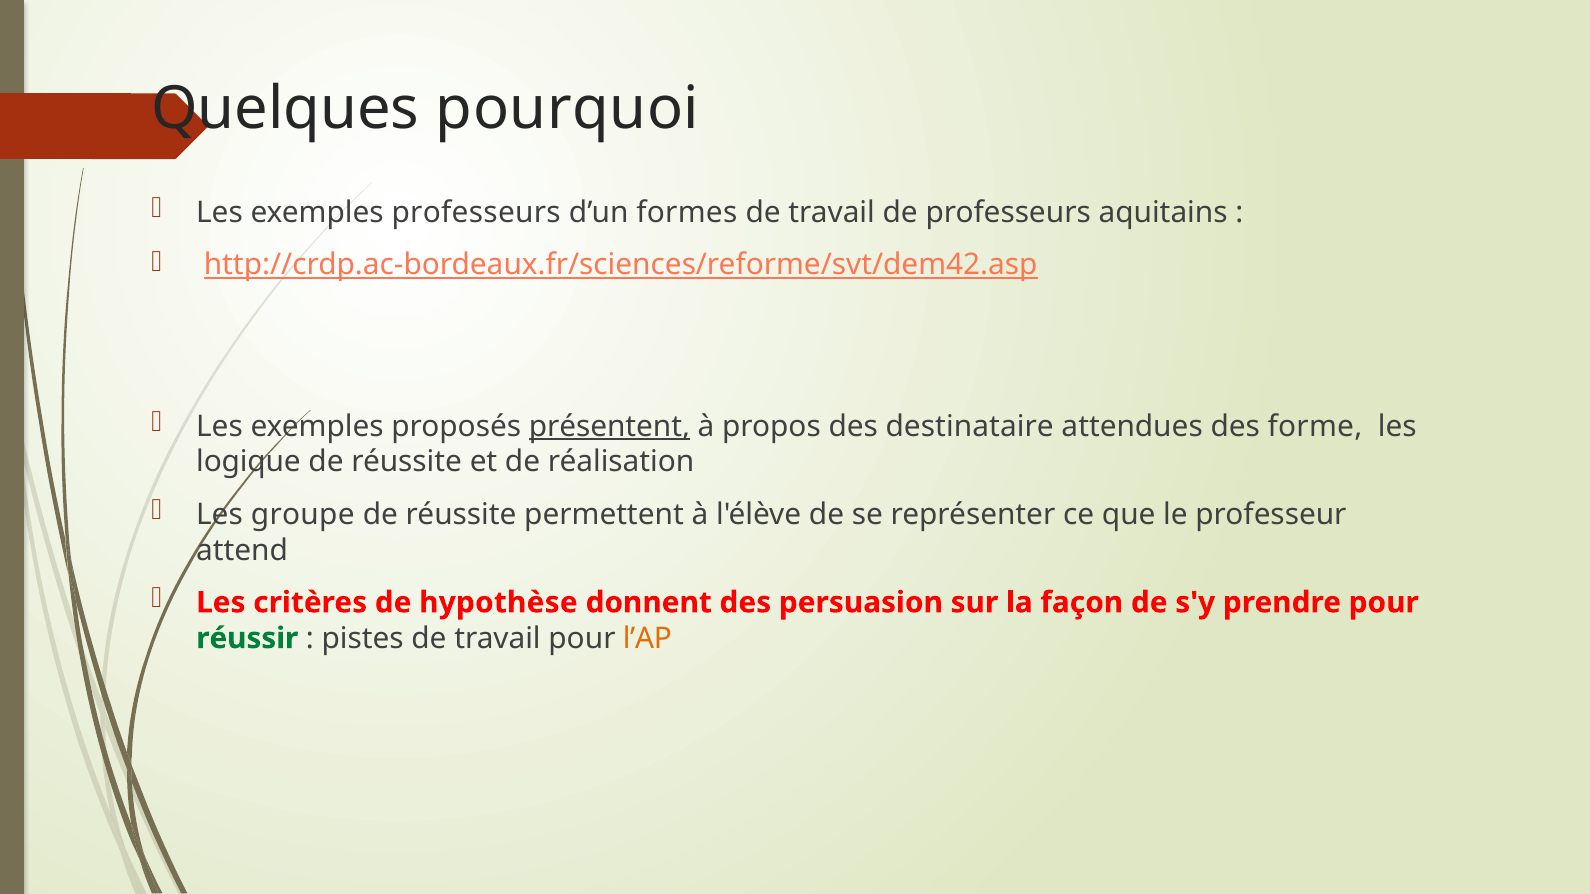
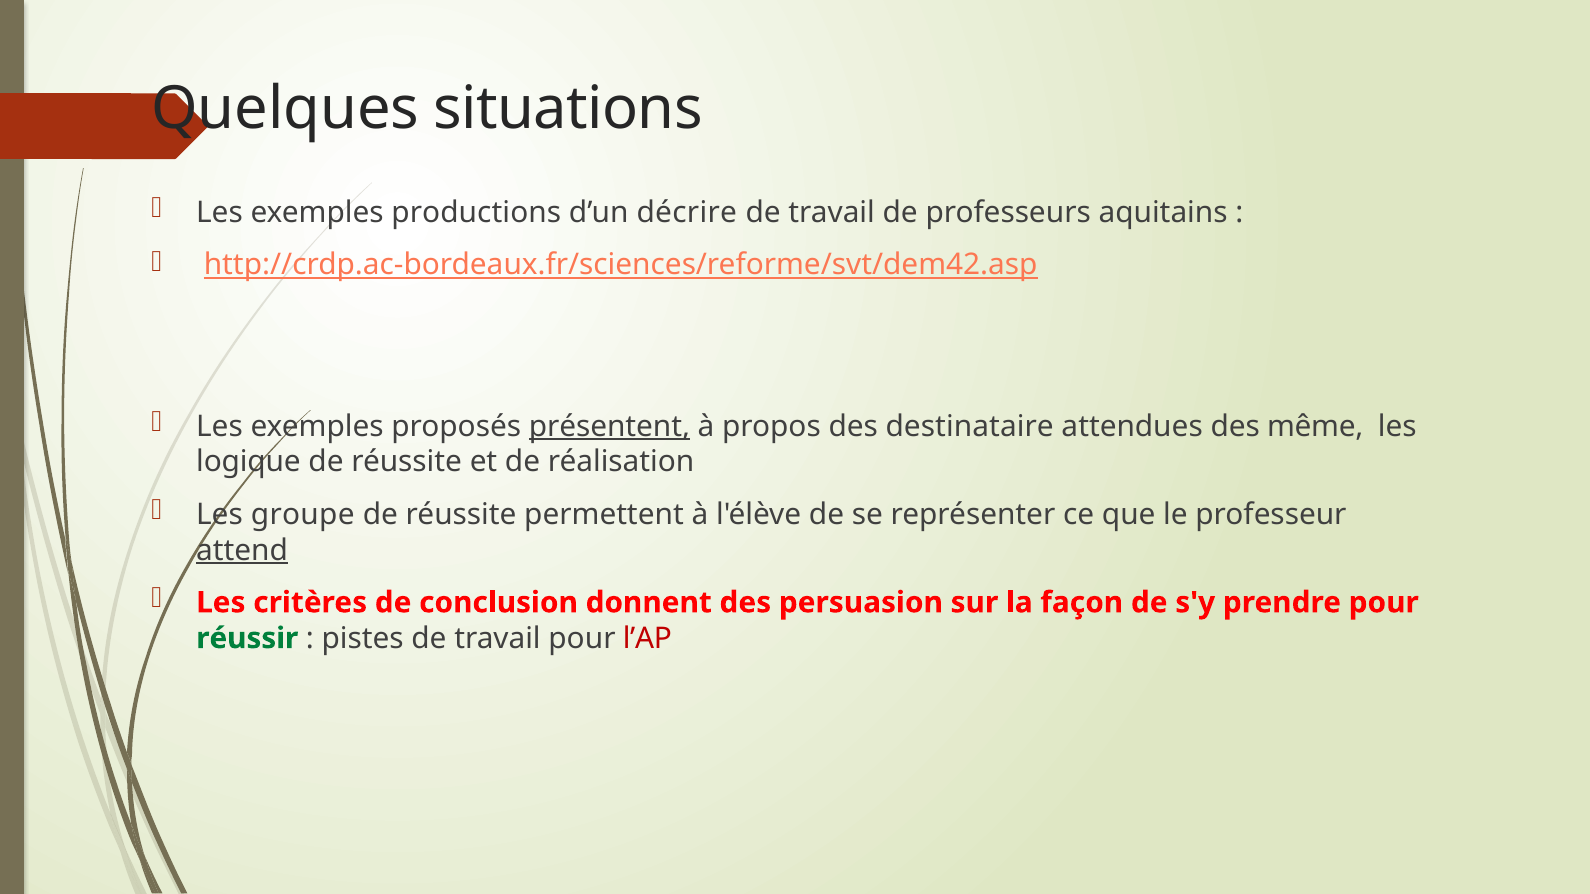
pourquoi: pourquoi -> situations
exemples professeurs: professeurs -> productions
formes: formes -> décrire
forme: forme -> même
attend underline: none -> present
hypothèse: hypothèse -> conclusion
l’AP colour: orange -> red
